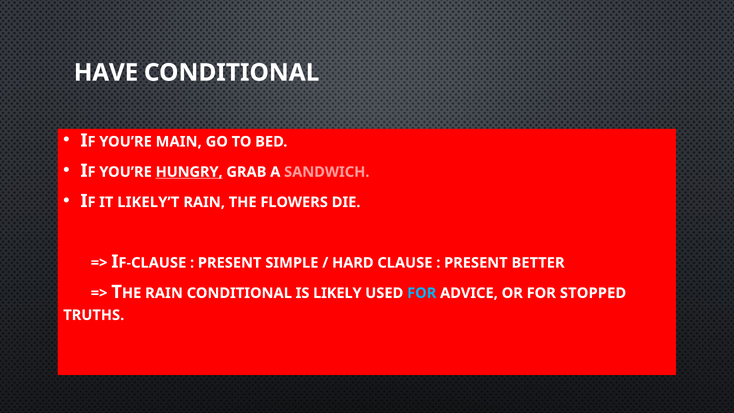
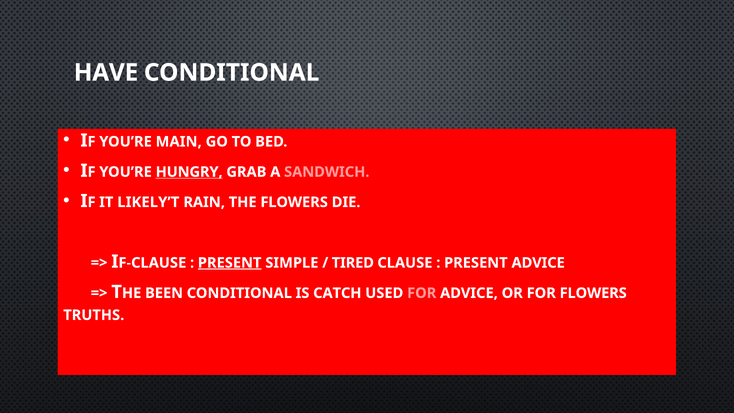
PRESENT at (230, 263) underline: none -> present
HARD: HARD -> TIRED
PRESENT BETTER: BETTER -> ADVICE
RAIN at (164, 293): RAIN -> BEEN
LIKELY: LIKELY -> CATCH
FOR at (422, 293) colour: light blue -> pink
FOR STOPPED: STOPPED -> FLOWERS
